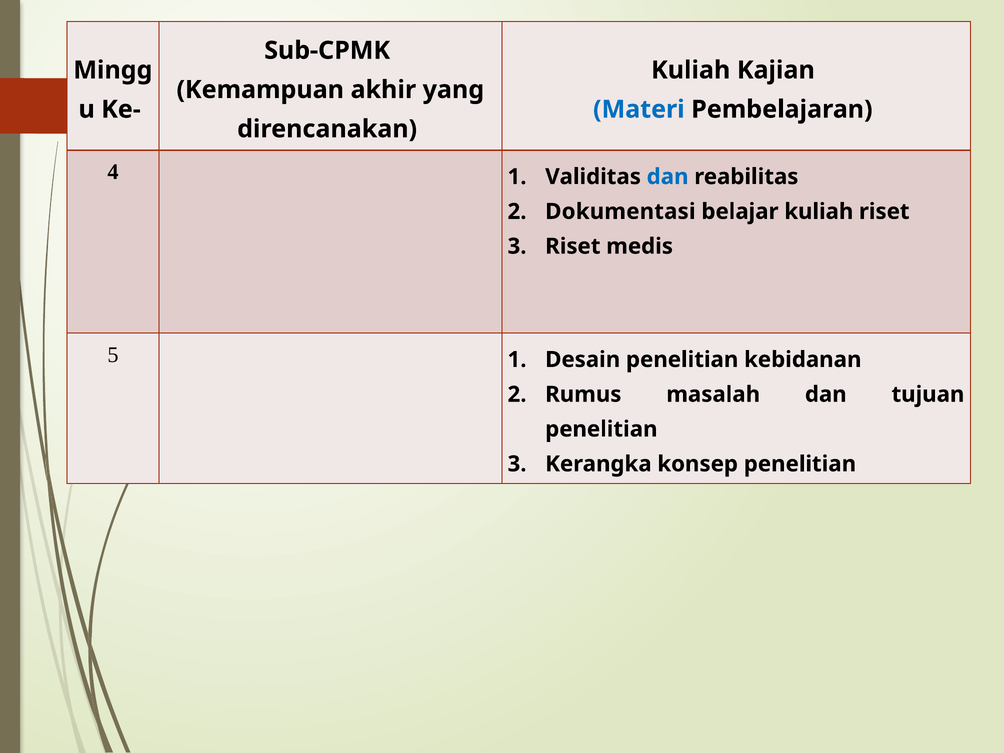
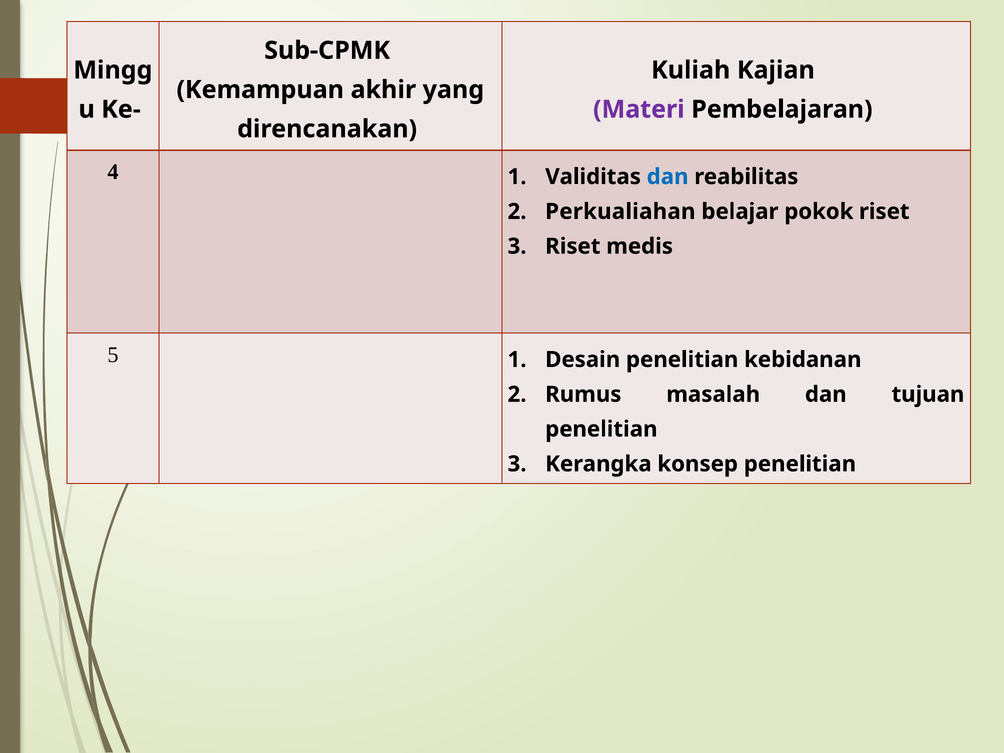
Materi colour: blue -> purple
Dokumentasi: Dokumentasi -> Perkualiahan
belajar kuliah: kuliah -> pokok
